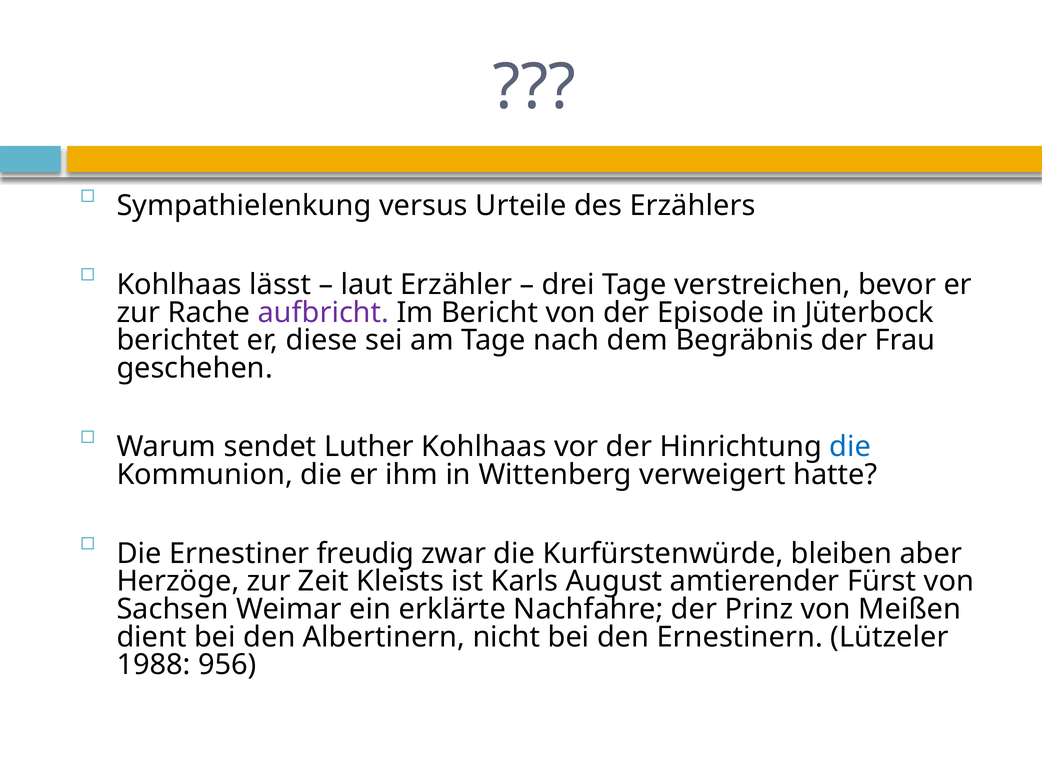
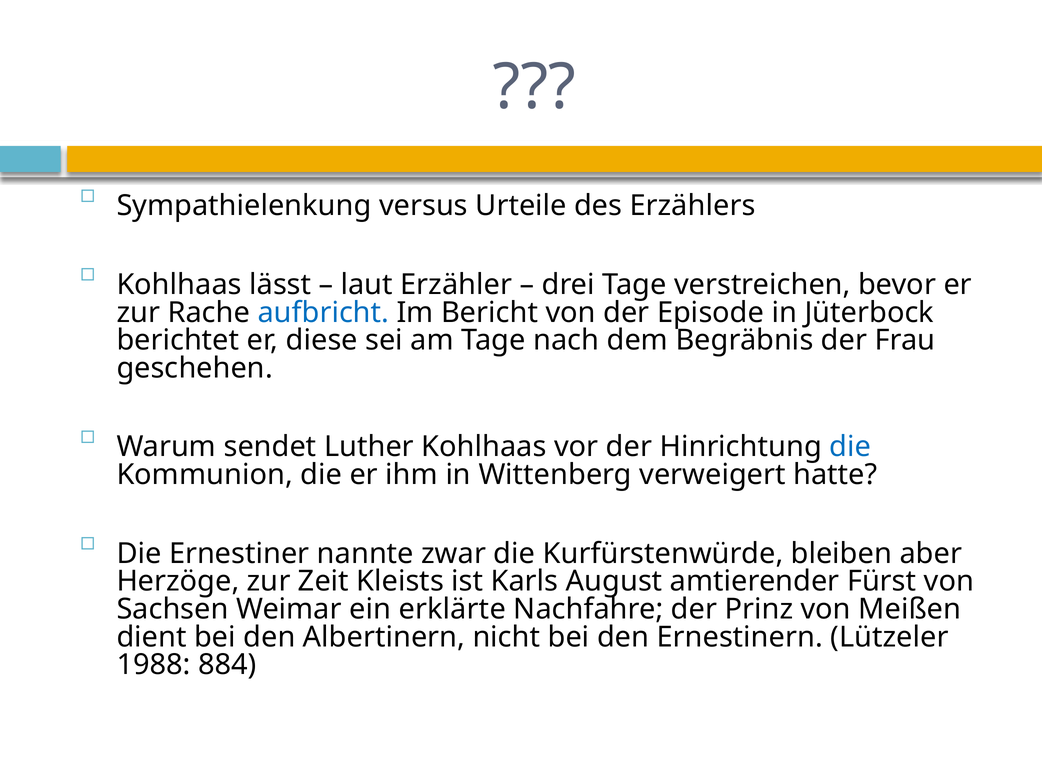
aufbricht colour: purple -> blue
freudig: freudig -> nannte
956: 956 -> 884
